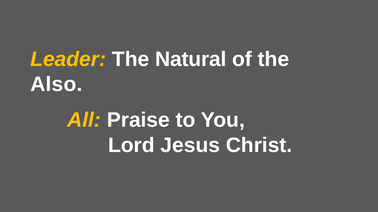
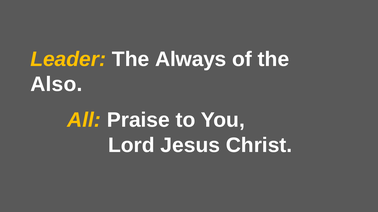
Natural: Natural -> Always
